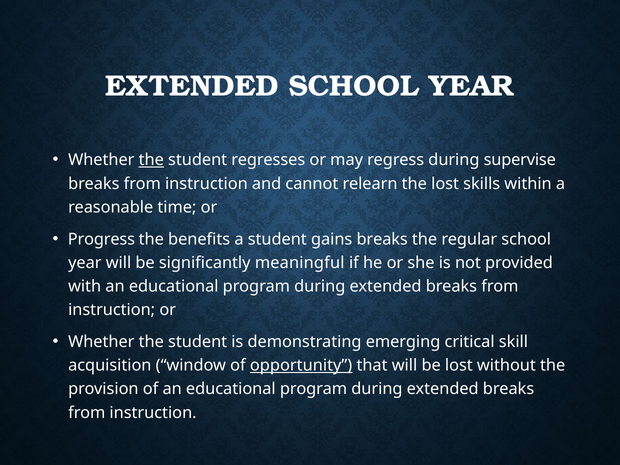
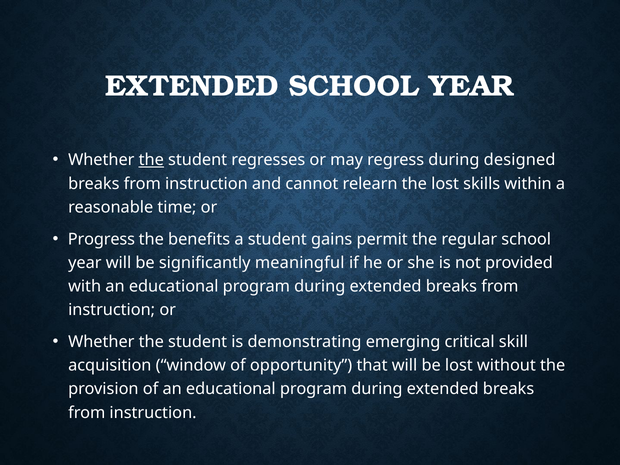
supervise: supervise -> designed
gains breaks: breaks -> permit
opportunity underline: present -> none
